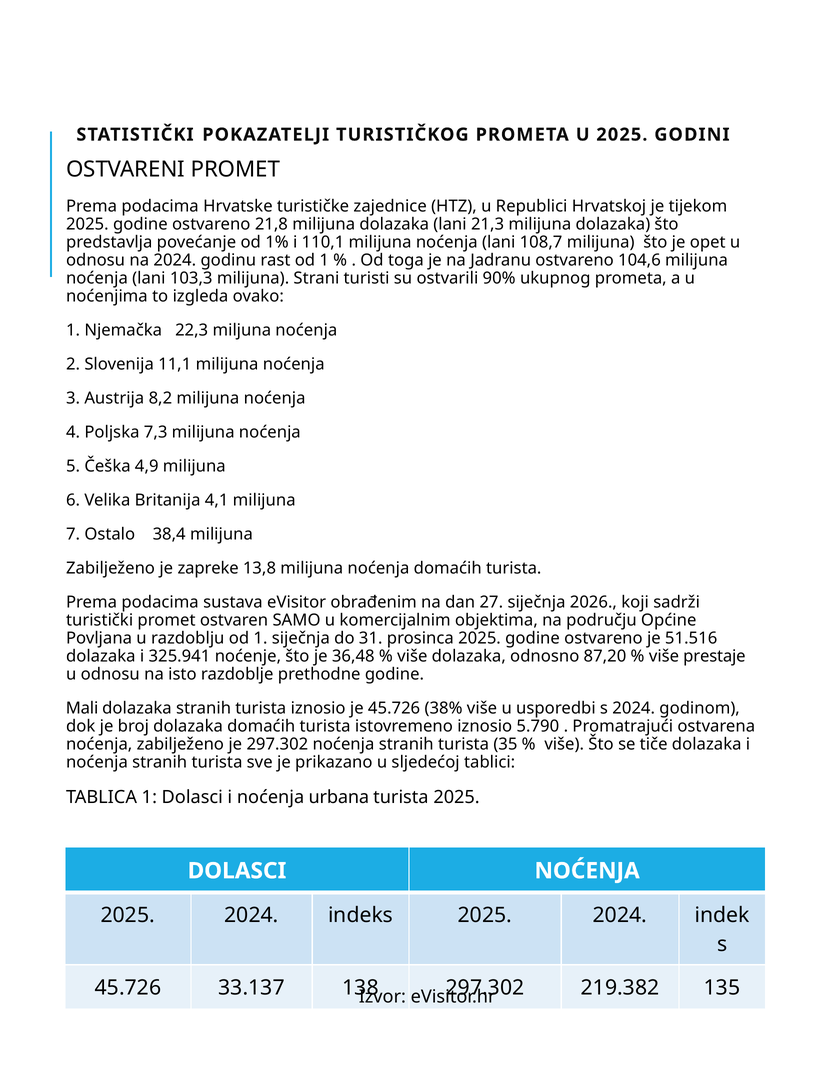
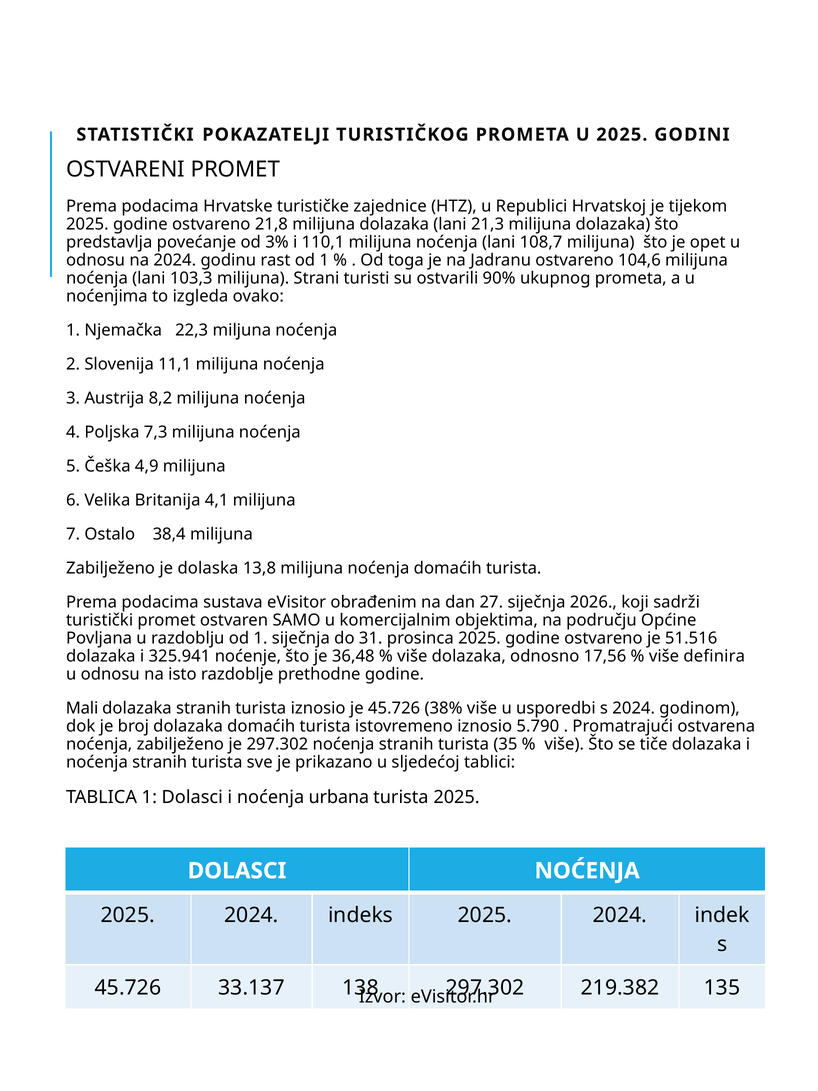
1%: 1% -> 3%
zapreke: zapreke -> dolaska
87,20: 87,20 -> 17,56
prestaje: prestaje -> definira
